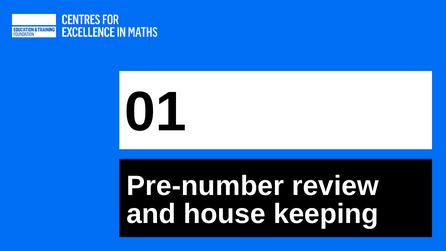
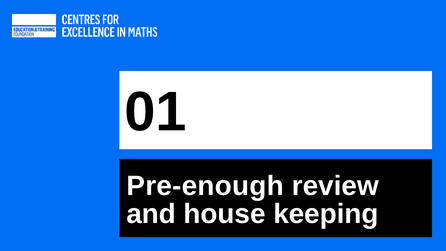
Pre-number: Pre-number -> Pre-enough
